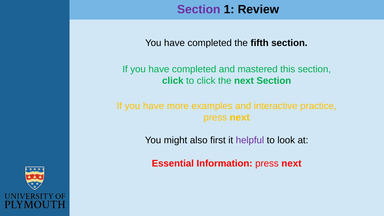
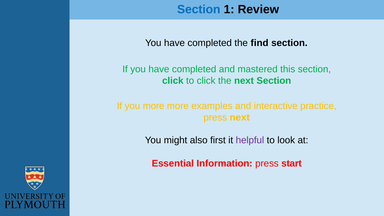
Section at (199, 9) colour: purple -> blue
fifth: fifth -> find
have at (154, 106): have -> more
Information press next: next -> start
